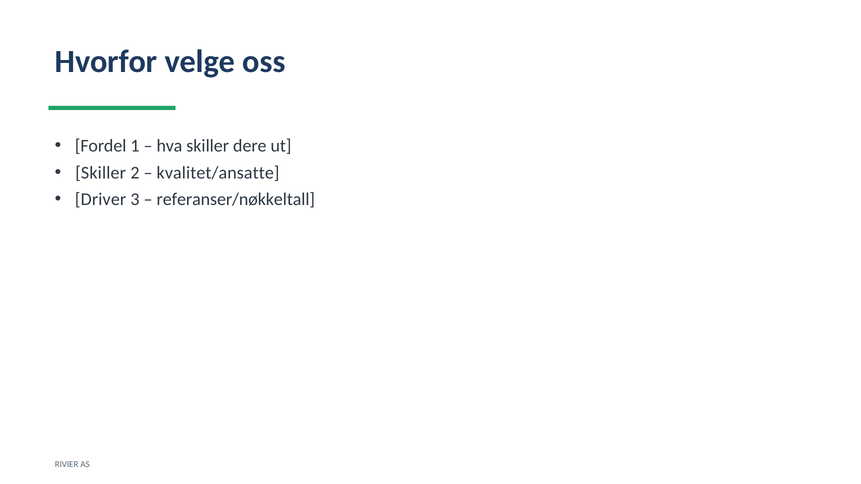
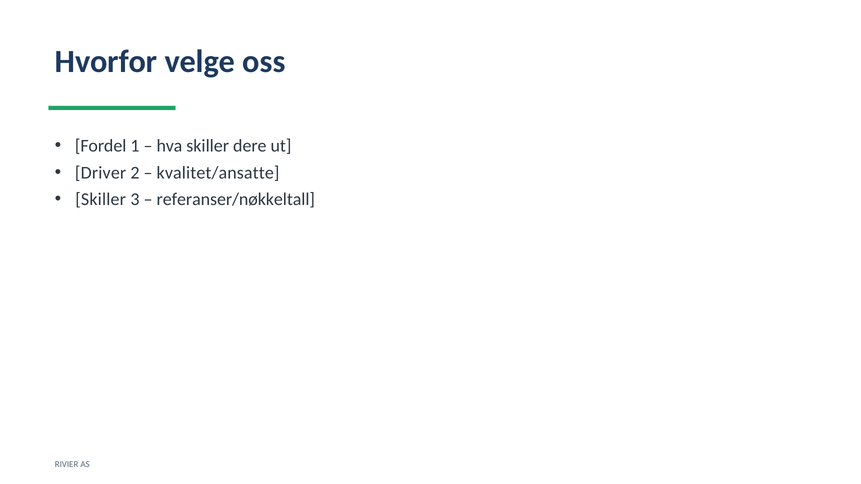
Skiller at (101, 173): Skiller -> Driver
Driver at (101, 200): Driver -> Skiller
